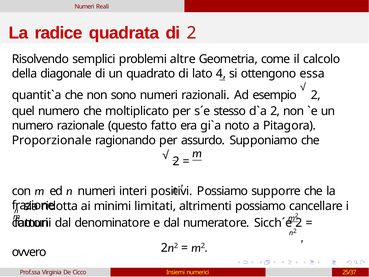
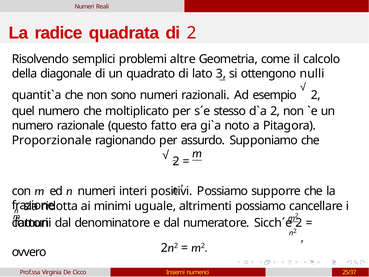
4: 4 -> 3
essa: essa -> nulli
limitati: limitati -> uguale
